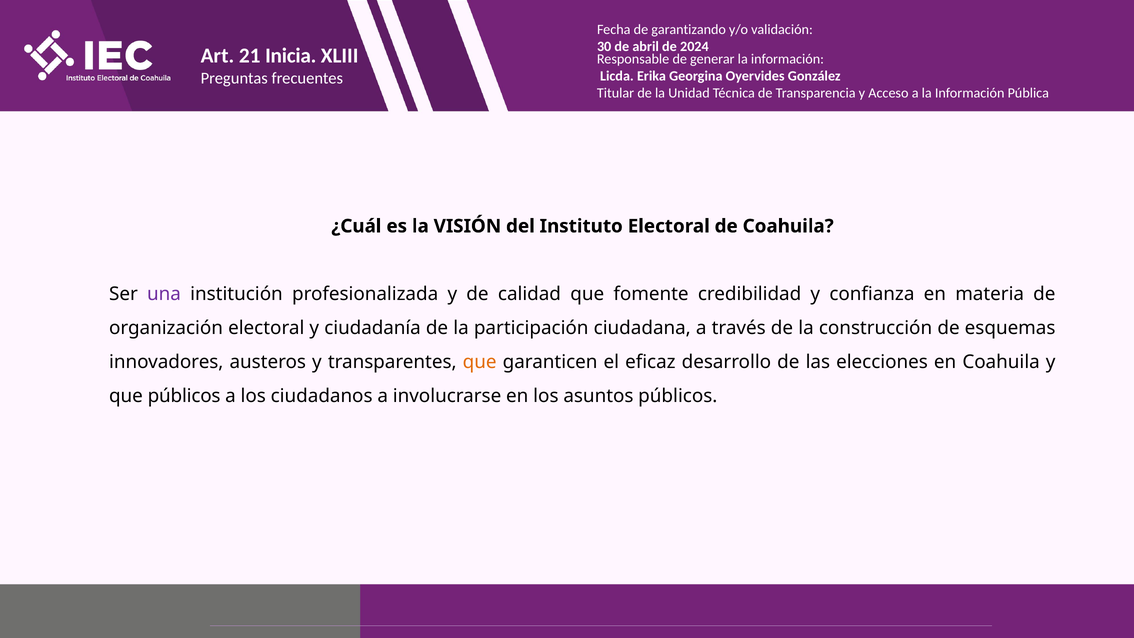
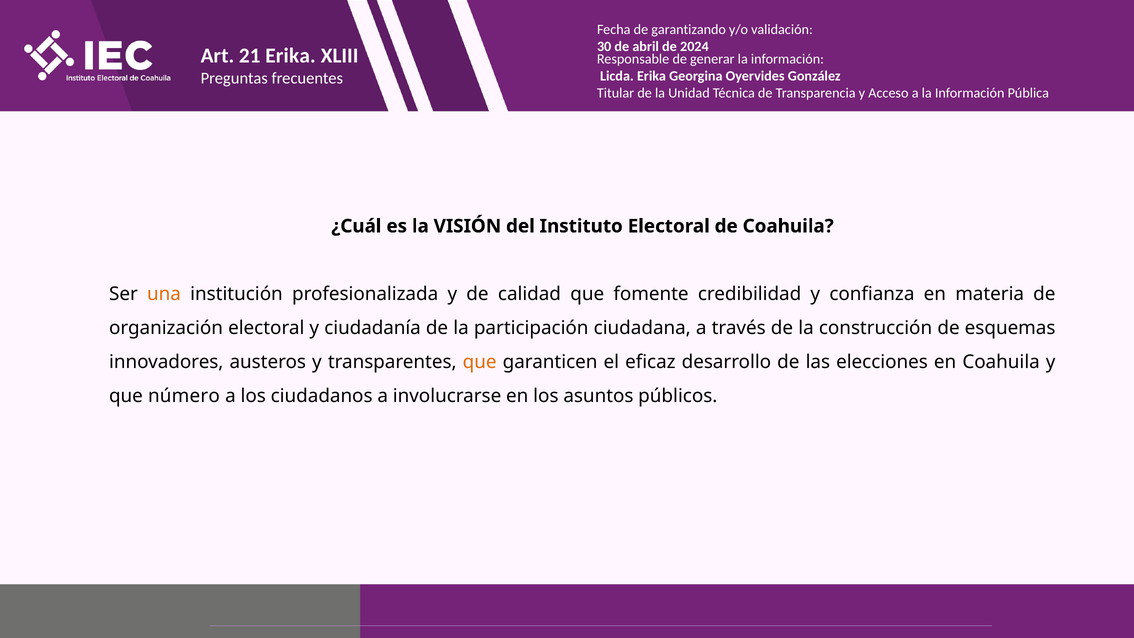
21 Inicia: Inicia -> Erika
una colour: purple -> orange
que públicos: públicos -> número
